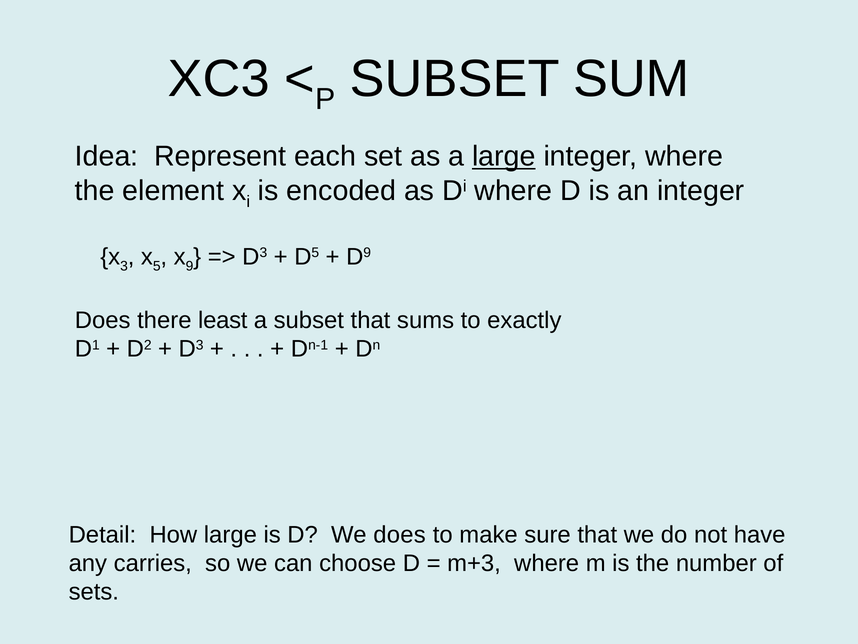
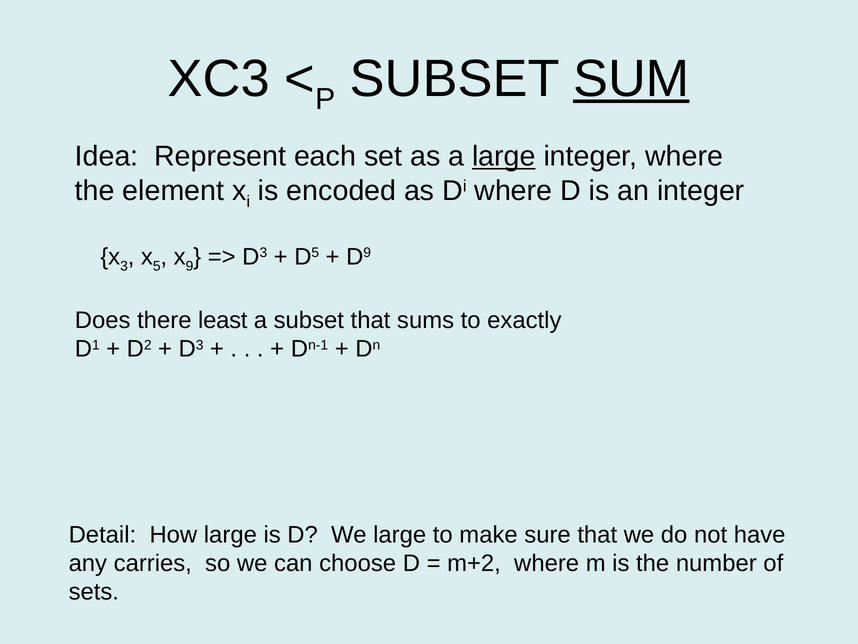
SUM underline: none -> present
We does: does -> large
m+3: m+3 -> m+2
